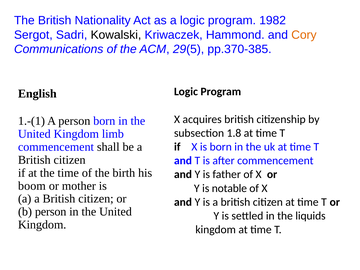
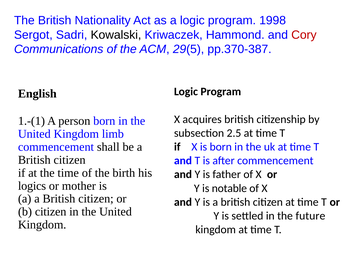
1982: 1982 -> 1998
Cory colour: orange -> red
pp.370-385: pp.370-385 -> pp.370-387
1.8: 1.8 -> 2.5
boom: boom -> logics
b person: person -> citizen
liquids: liquids -> future
